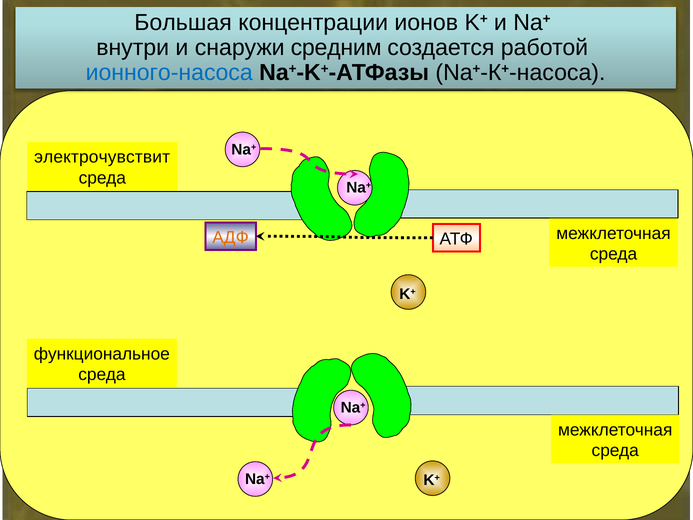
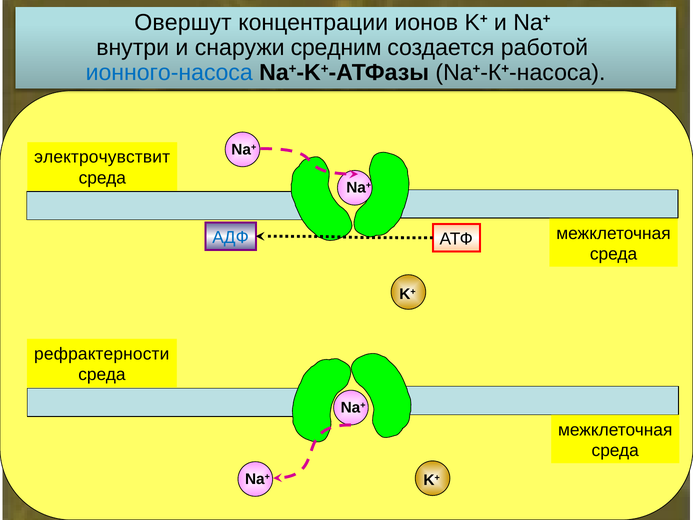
Большая: Большая -> Овершут
АДФ colour: orange -> blue
функциональное: функциональное -> рефрактерности
